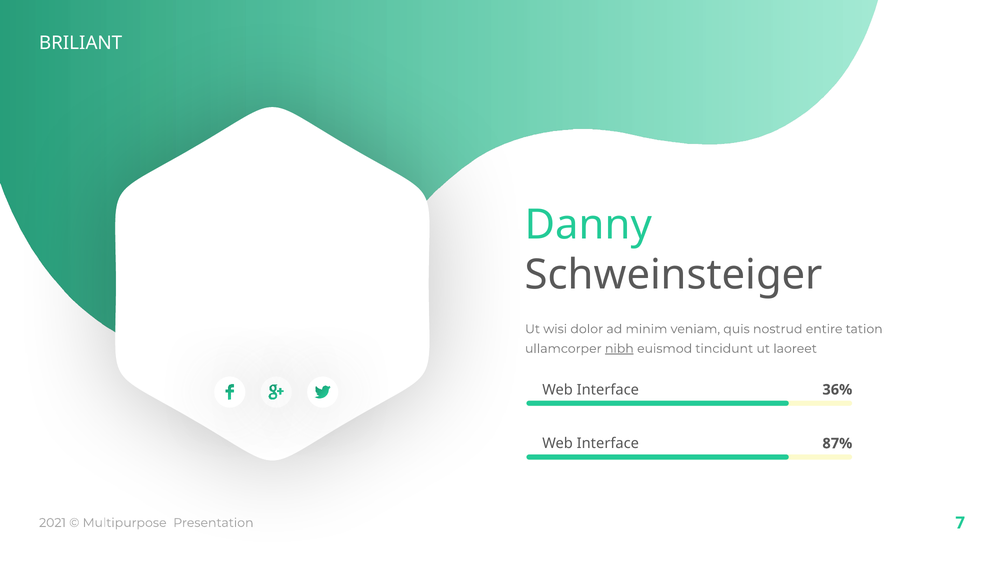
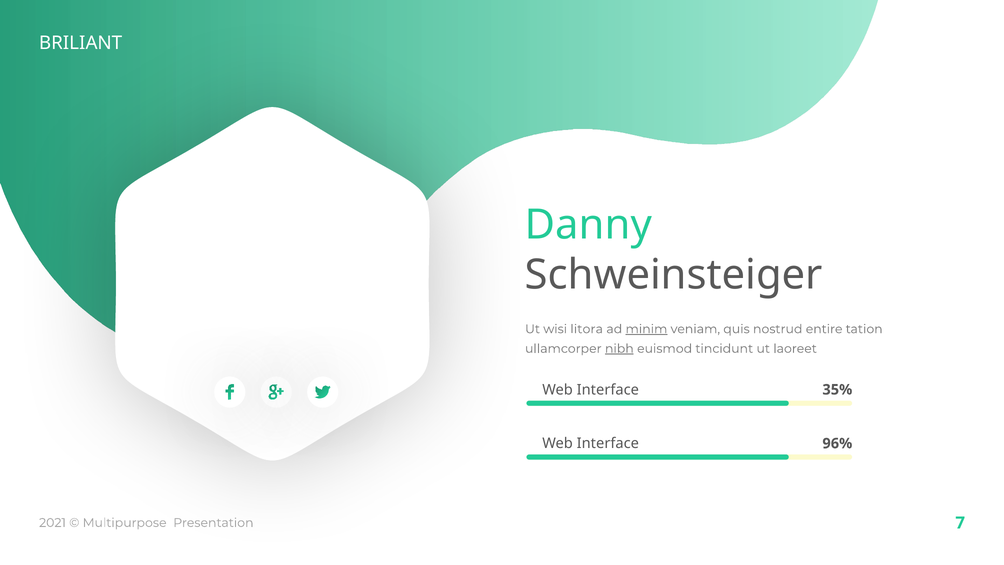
dolor: dolor -> litora
minim underline: none -> present
36%: 36% -> 35%
87%: 87% -> 96%
